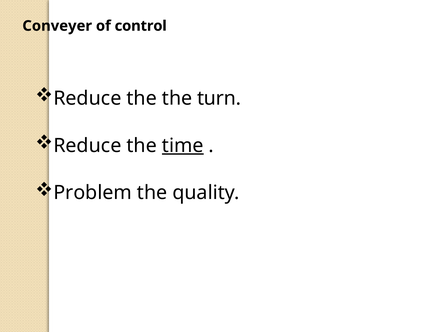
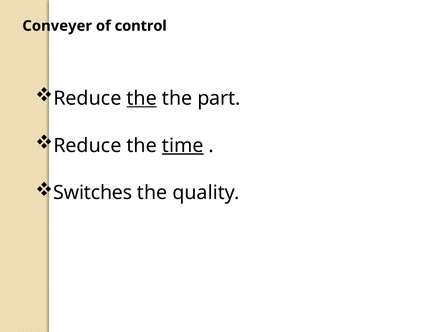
the at (142, 98) underline: none -> present
turn: turn -> part
Problem: Problem -> Switches
